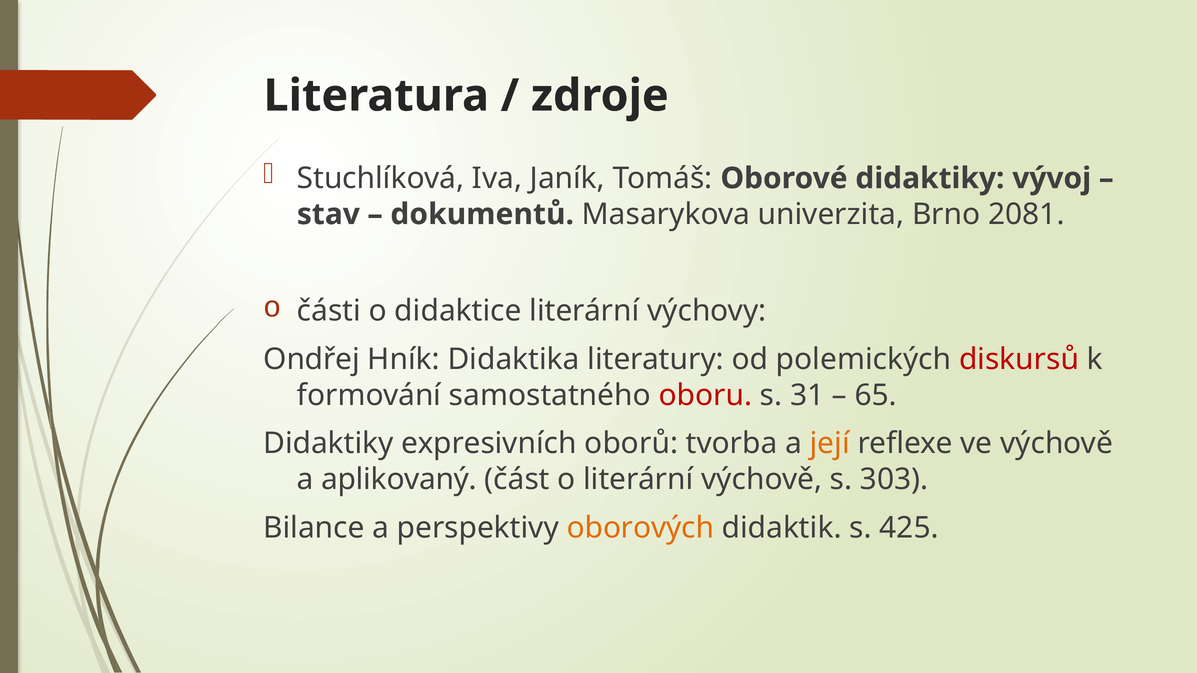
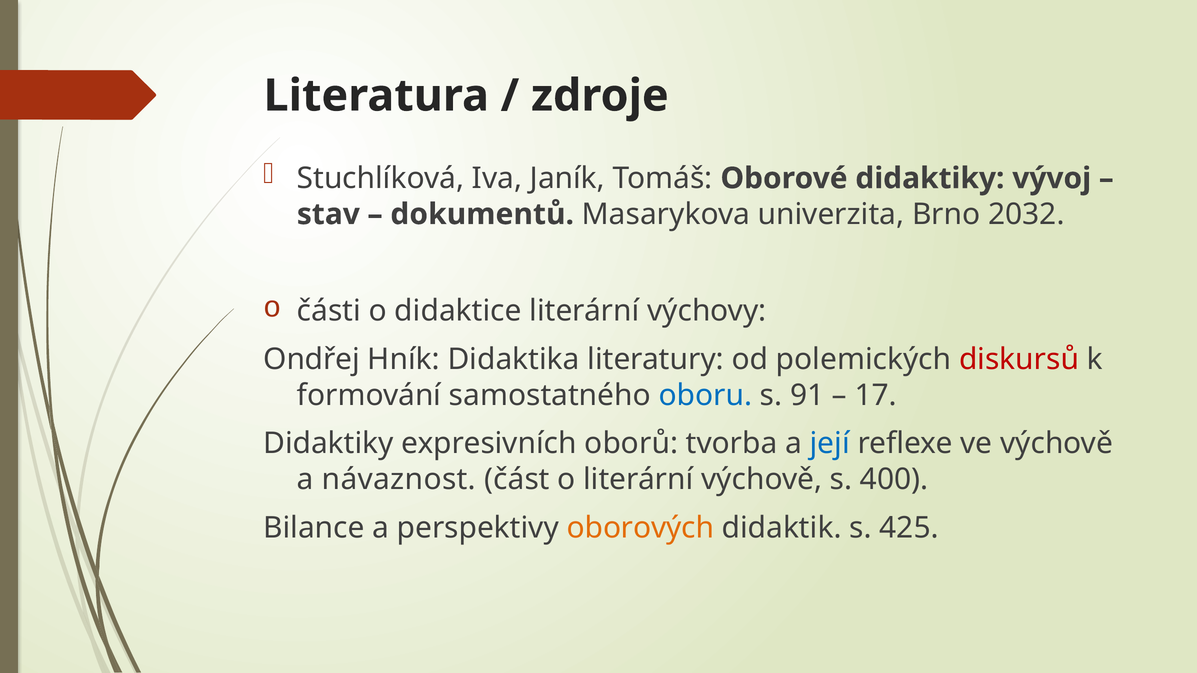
2081: 2081 -> 2032
oboru colour: red -> blue
31: 31 -> 91
65: 65 -> 17
její colour: orange -> blue
aplikovaný: aplikovaný -> návaznost
303: 303 -> 400
